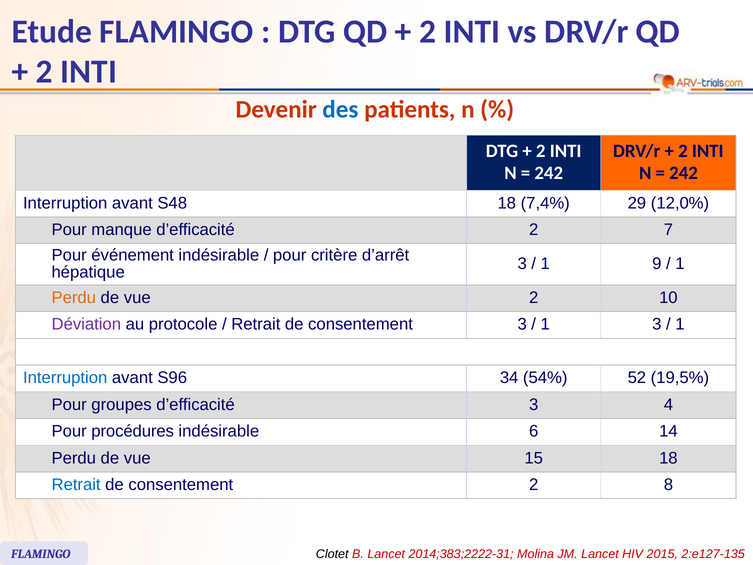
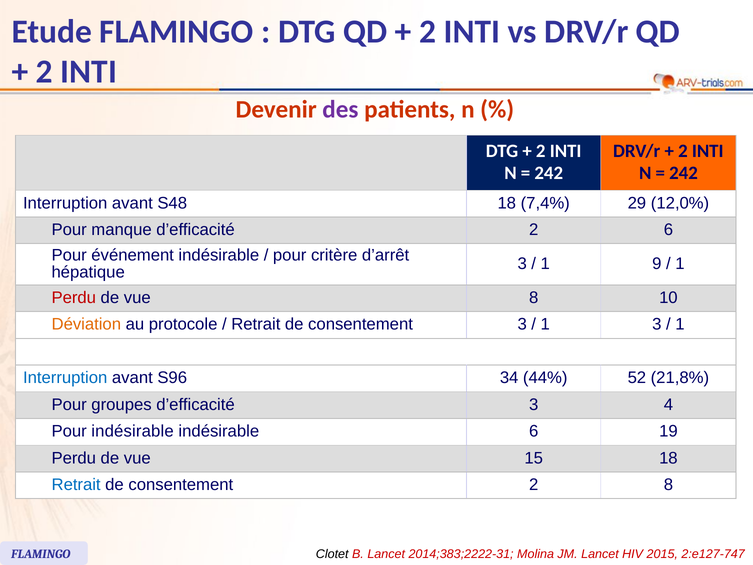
des colour: blue -> purple
2 7: 7 -> 6
Perdu at (74, 298) colour: orange -> red
vue 2: 2 -> 8
Déviation colour: purple -> orange
54%: 54% -> 44%
19,5%: 19,5% -> 21,8%
Pour procédures: procédures -> indésirable
14: 14 -> 19
2:e127-135: 2:e127-135 -> 2:e127-747
